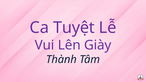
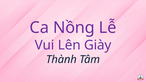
Tuyệt: Tuyệt -> Nồng
